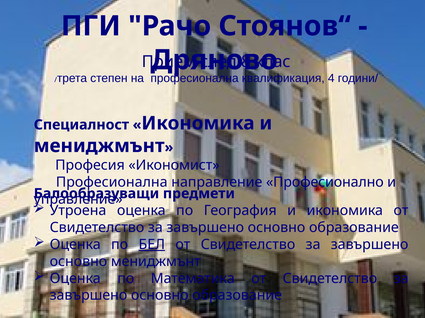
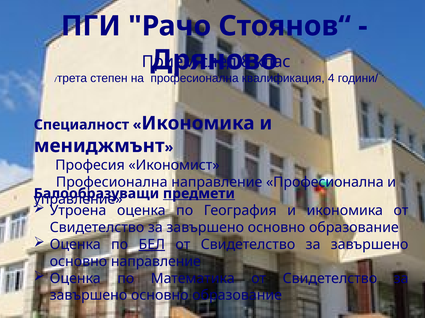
направление Професионално: Професионално -> Професионална
предмети underline: none -> present
основно мениджмънт: мениджмънт -> направление
